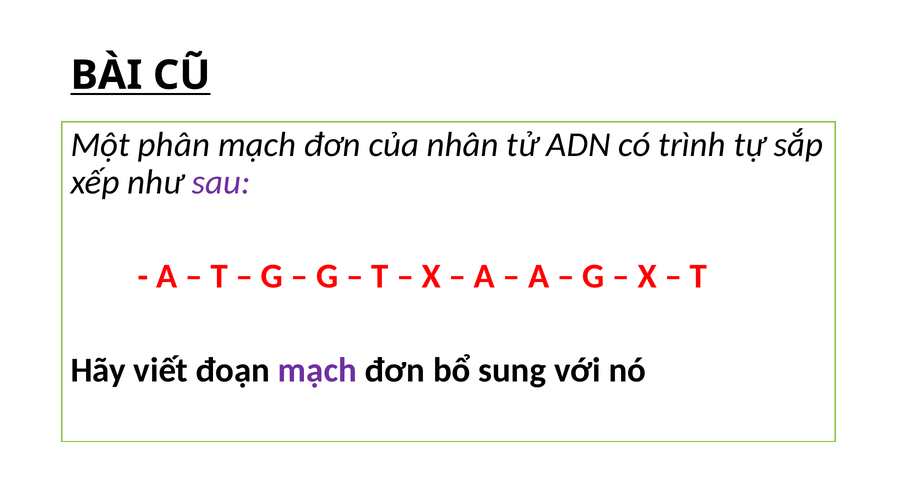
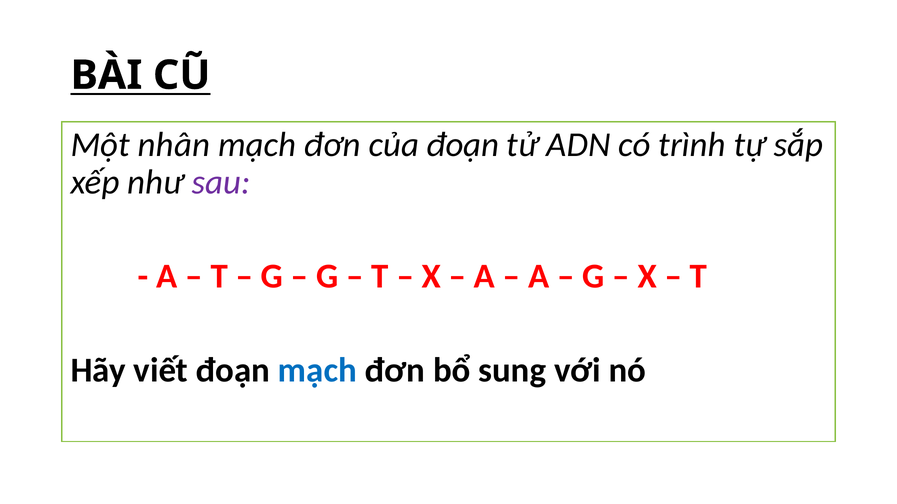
phân: phân -> nhân
của nhân: nhân -> đoạn
mạch at (317, 370) colour: purple -> blue
